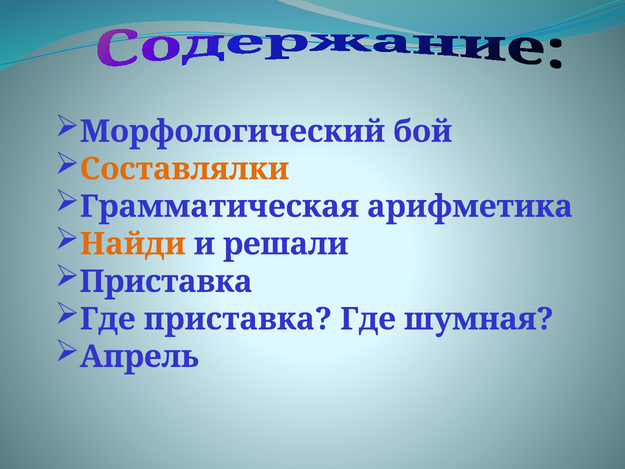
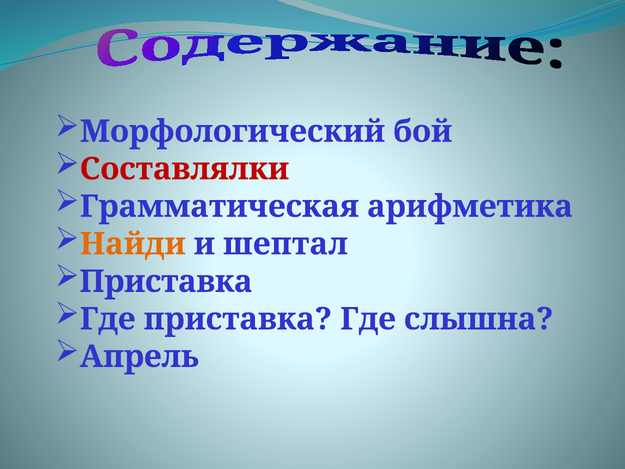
Составлялки colour: orange -> red
решали: решали -> шептал
шумная: шумная -> слышна
